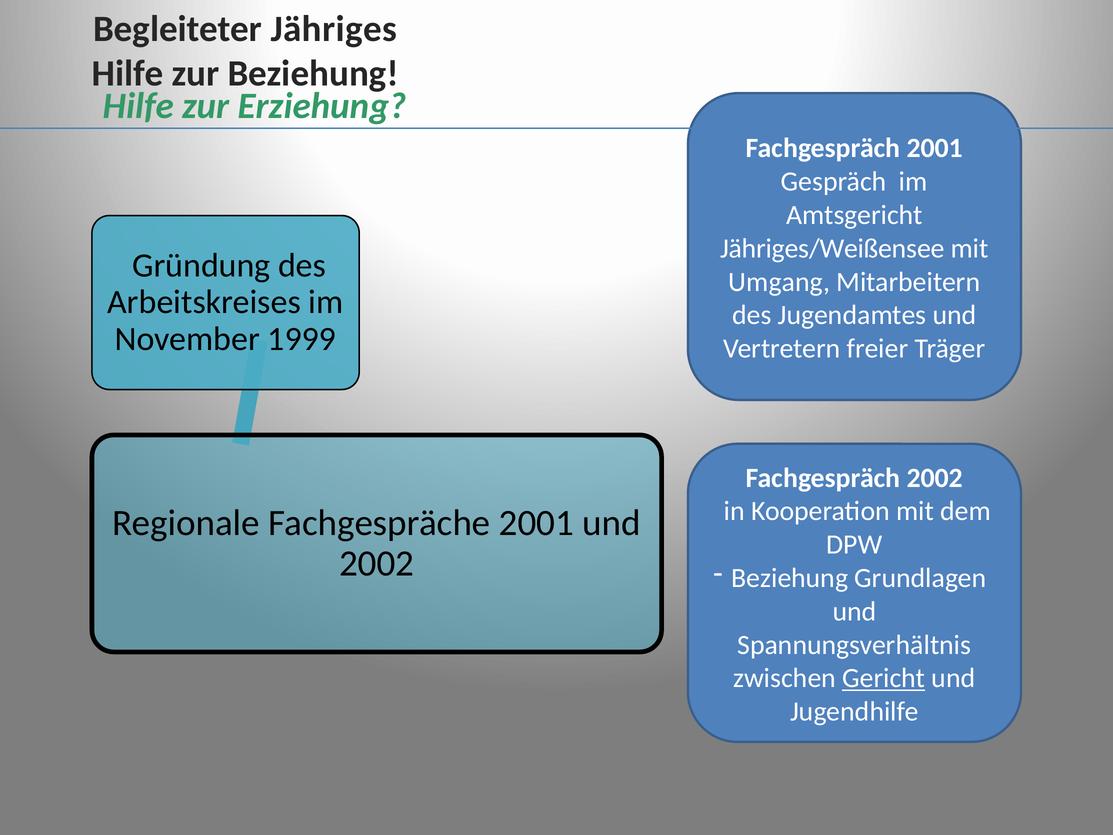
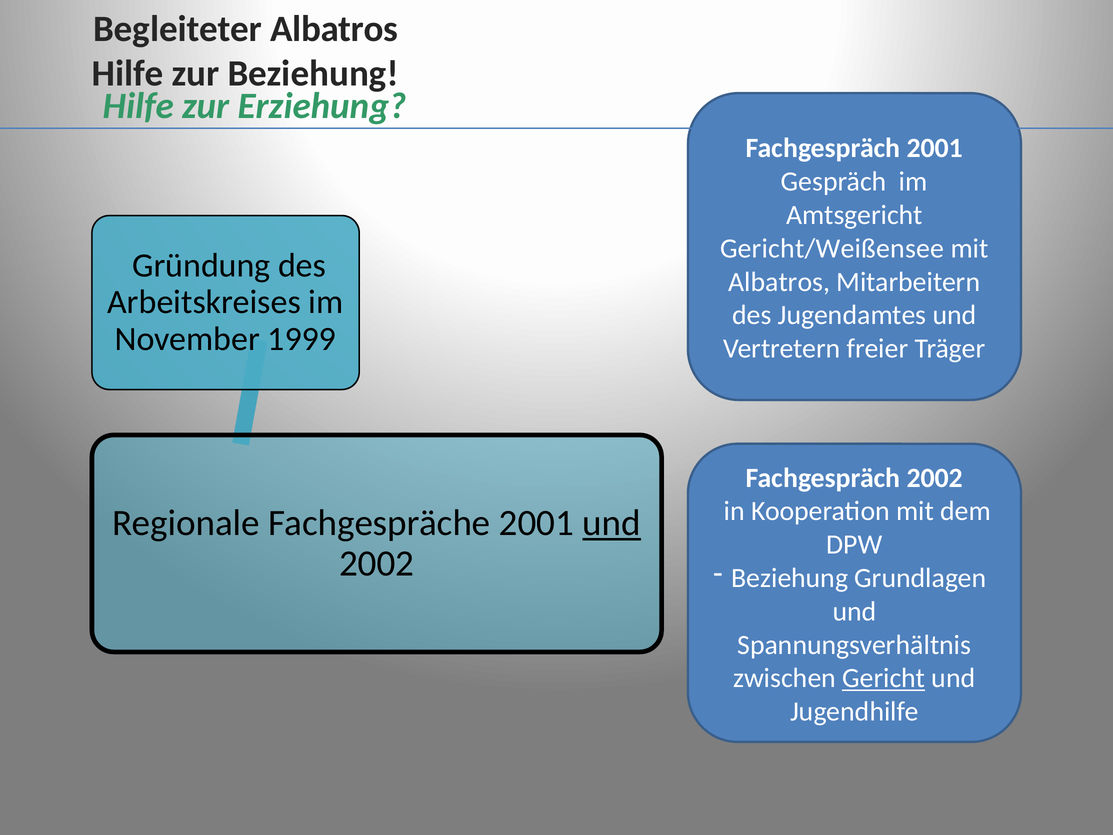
Begleiteter Jähriges: Jähriges -> Albatros
Jähriges/Weißensee: Jähriges/Weißensee -> Gericht/Weißensee
Umgang at (779, 282): Umgang -> Albatros
und at (612, 523) underline: none -> present
